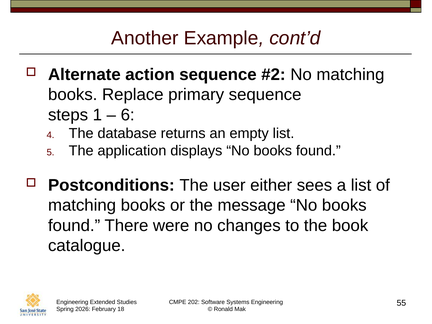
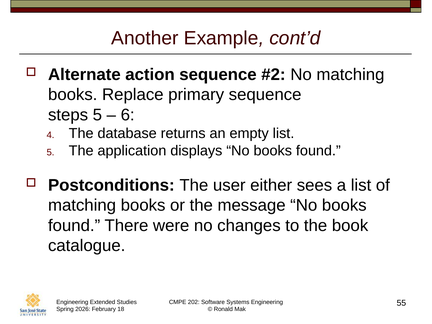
steps 1: 1 -> 5
